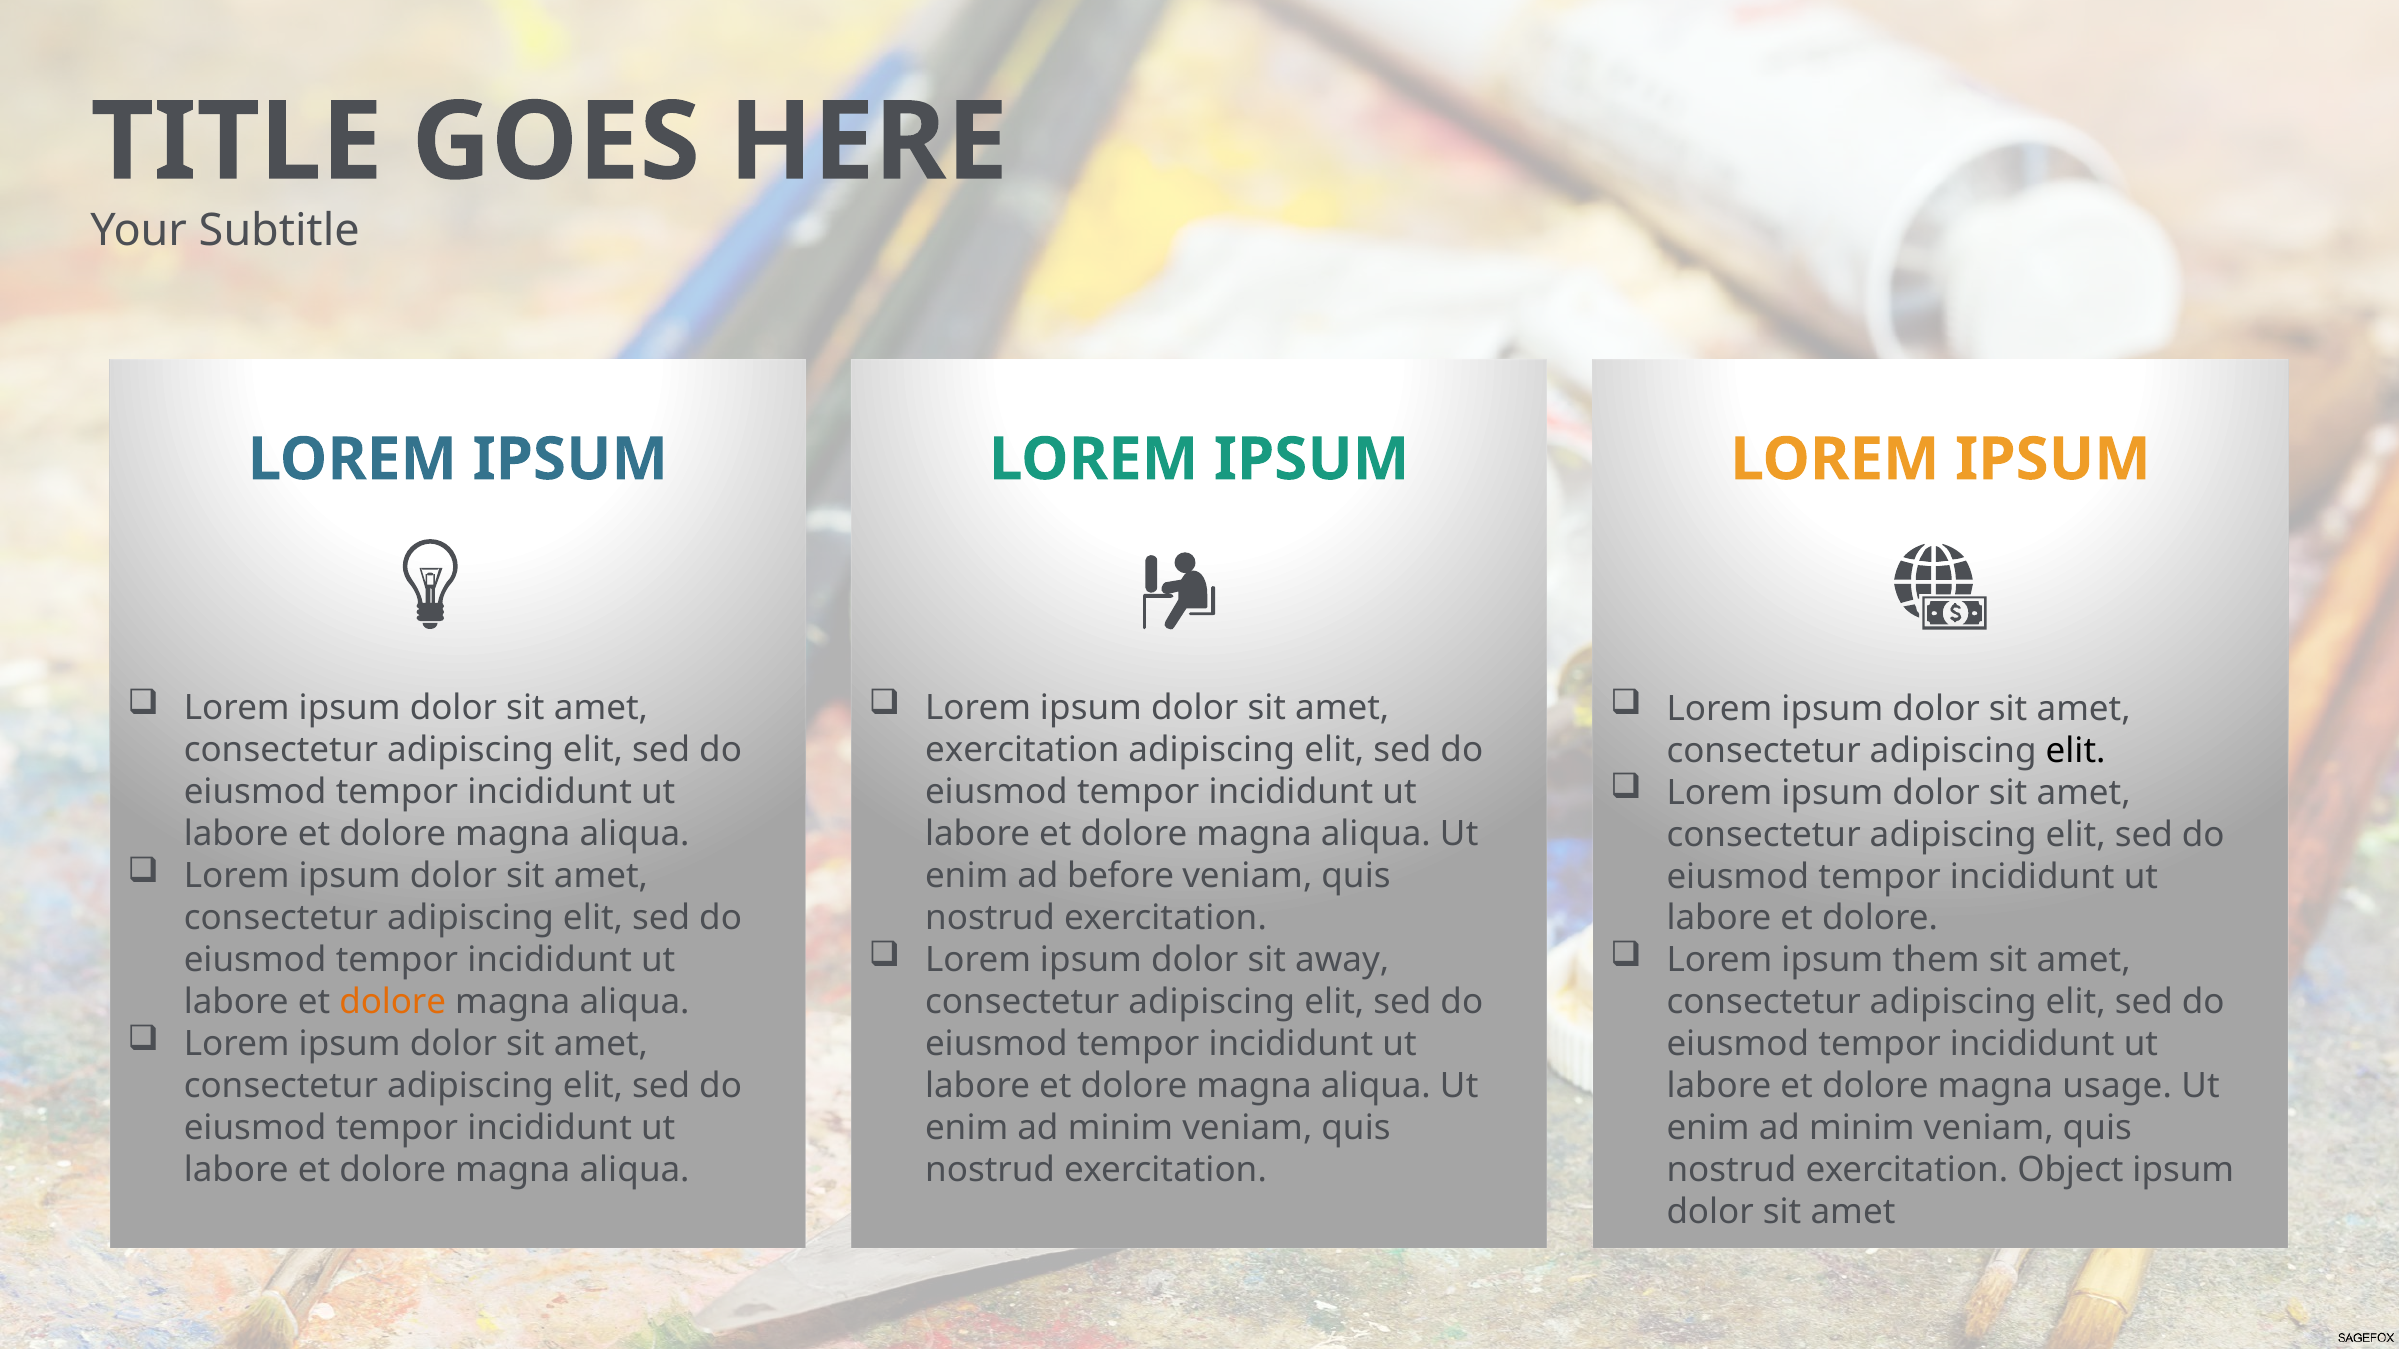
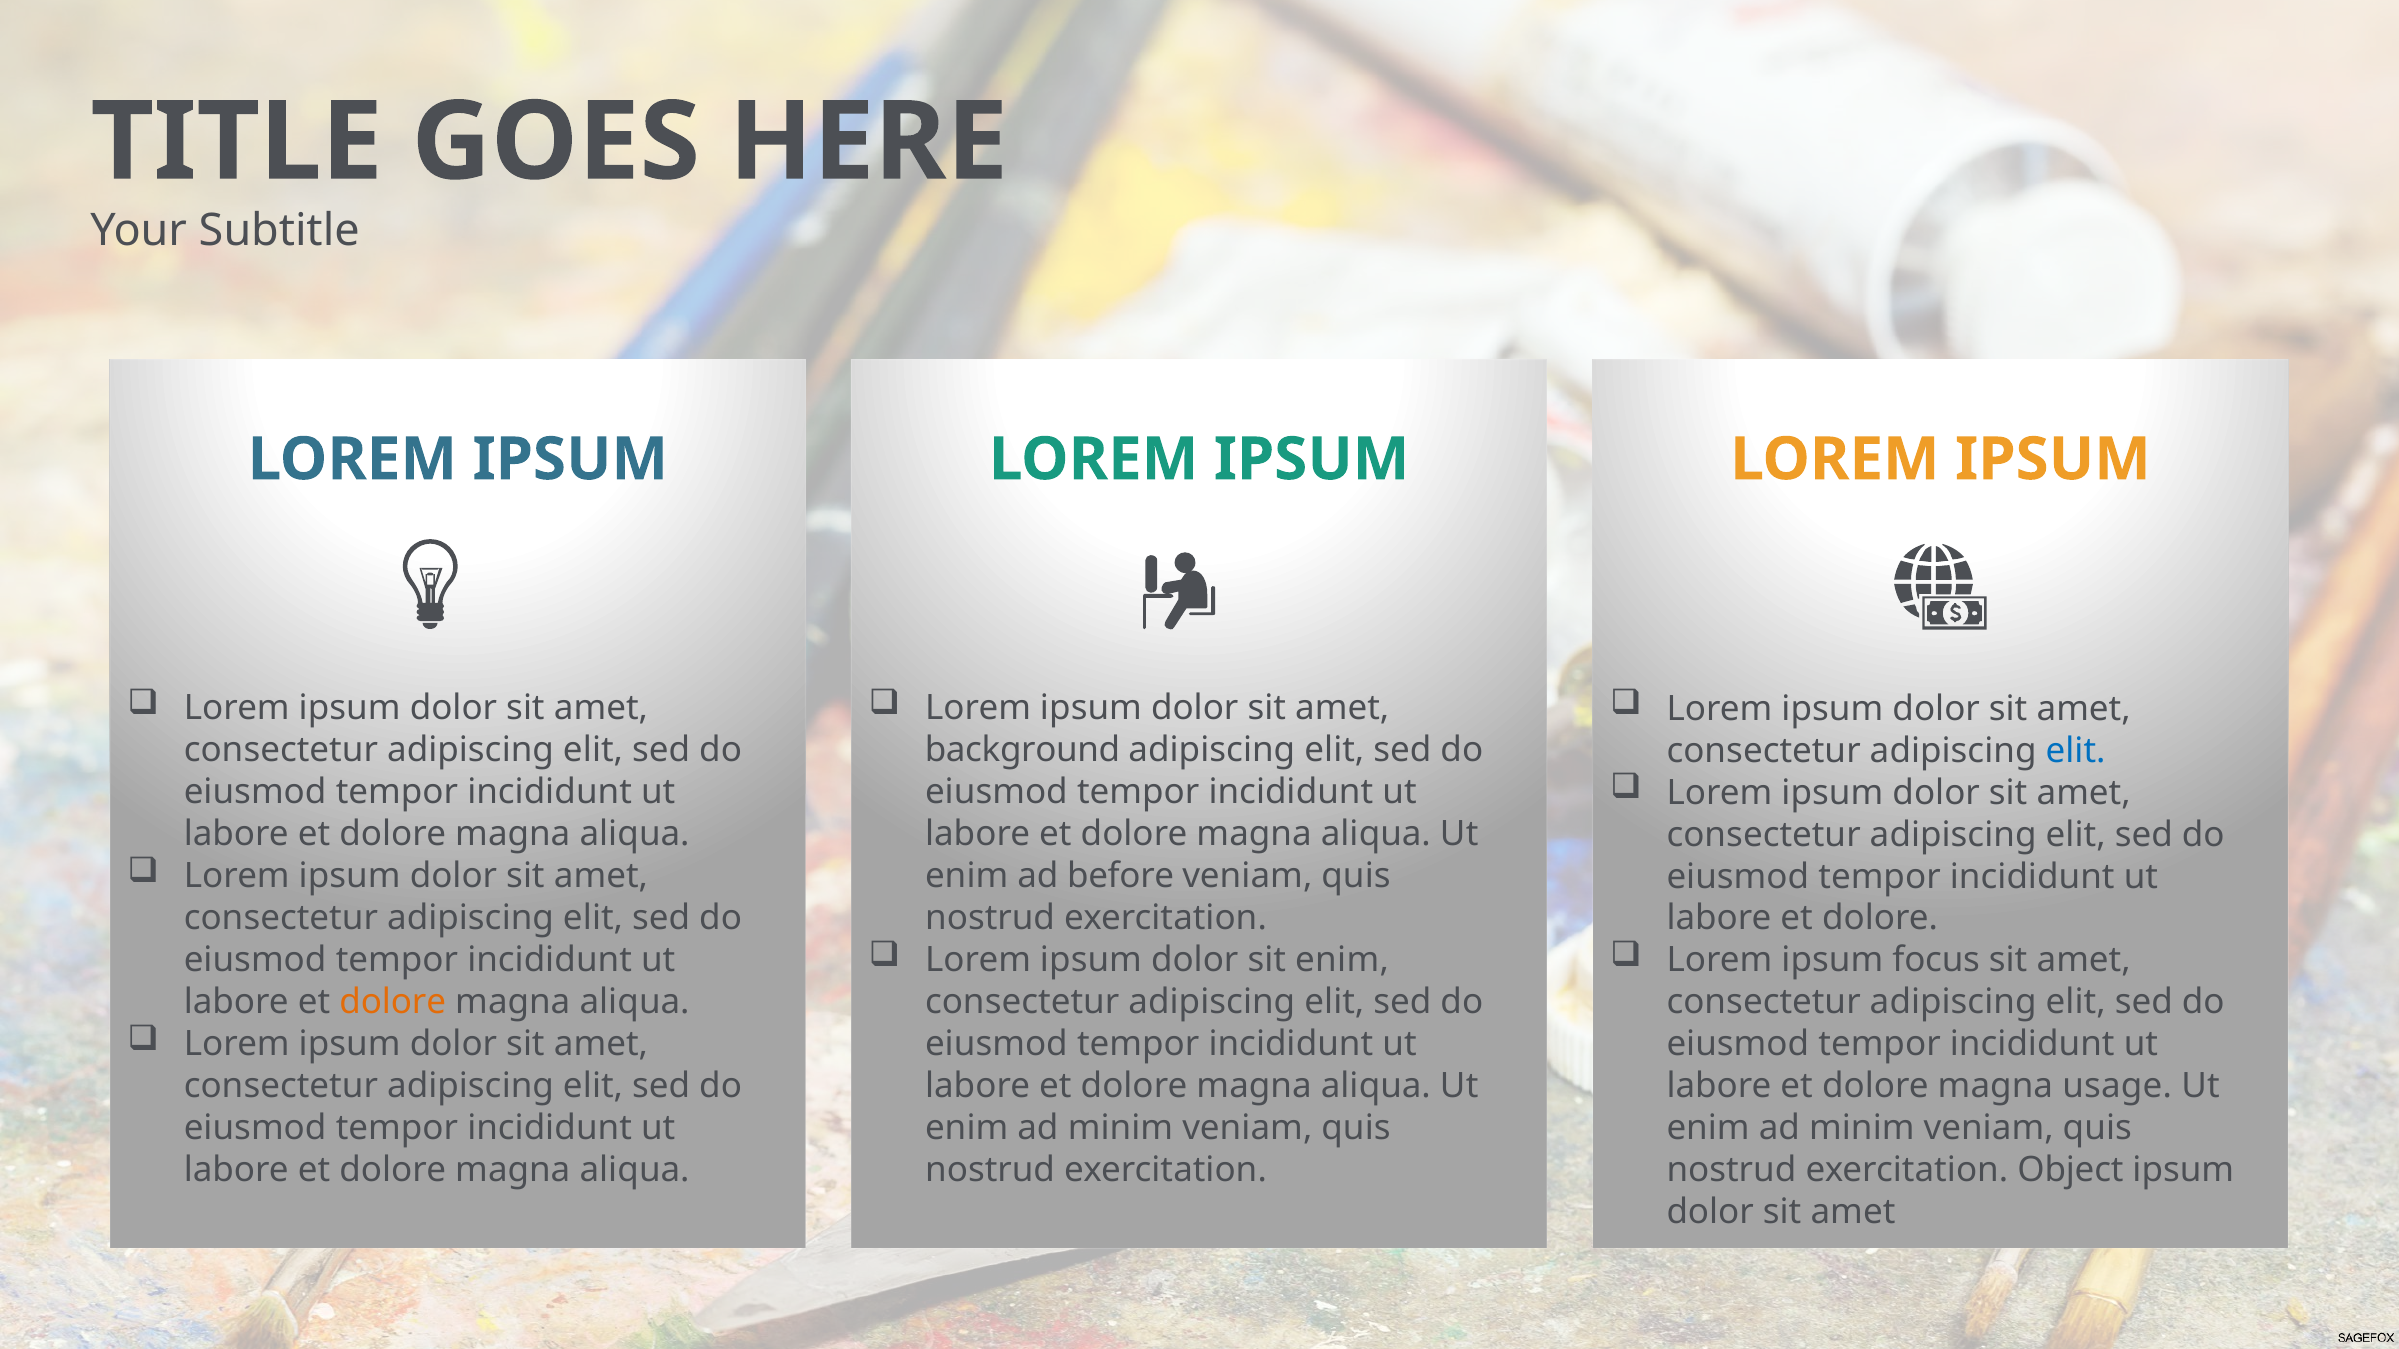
exercitation at (1022, 751): exercitation -> background
elit at (2076, 751) colour: black -> blue
sit away: away -> enim
them: them -> focus
